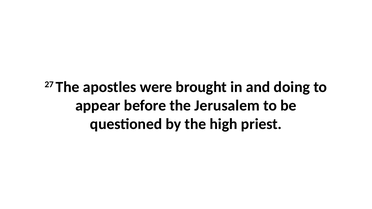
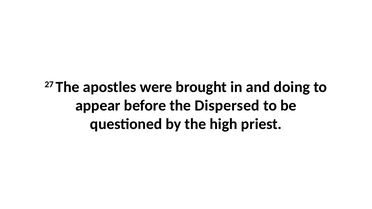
Jerusalem: Jerusalem -> Dispersed
